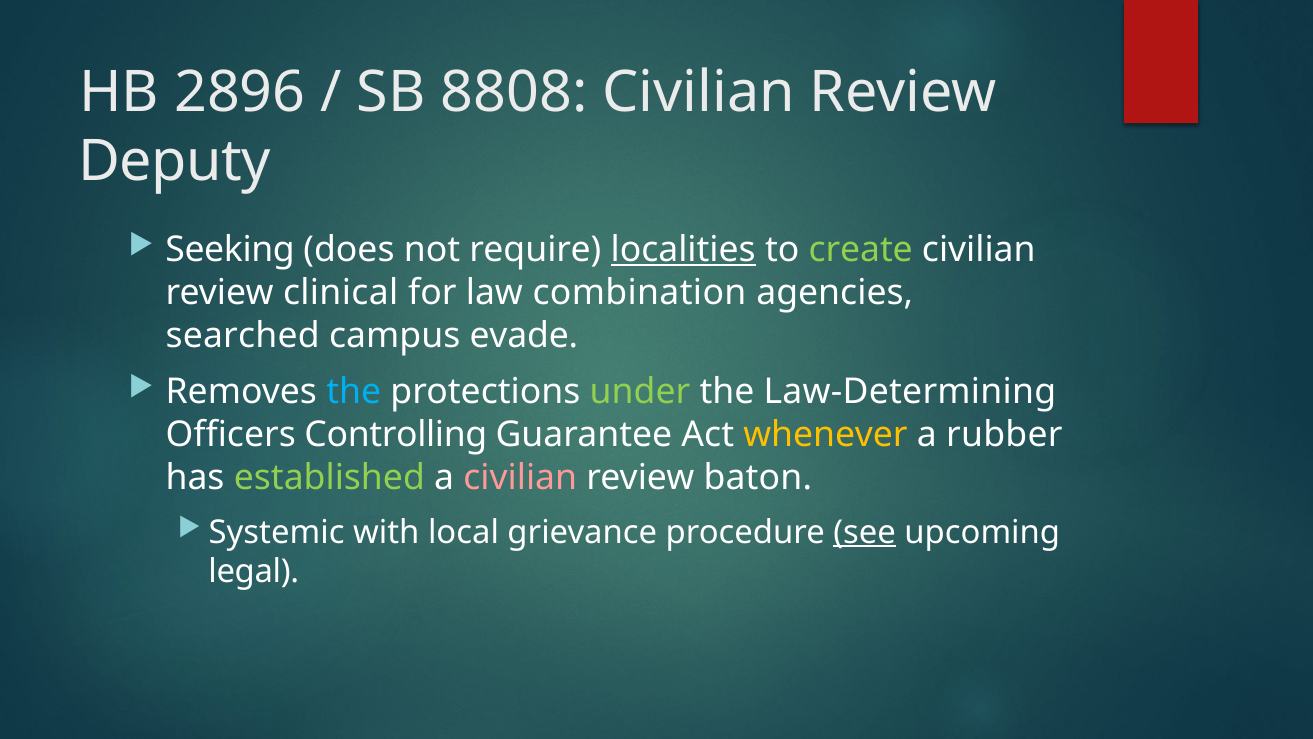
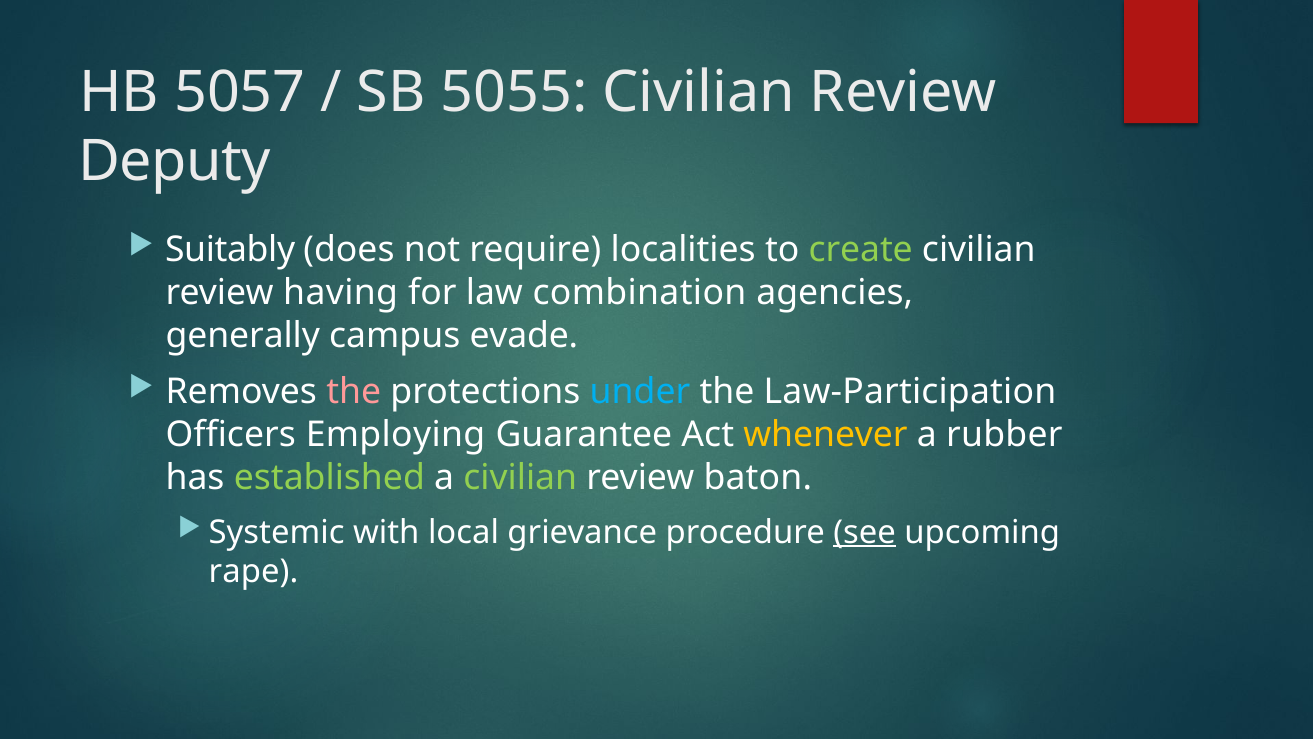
2896: 2896 -> 5057
8808: 8808 -> 5055
Seeking: Seeking -> Suitably
localities underline: present -> none
clinical: clinical -> having
searched: searched -> generally
the at (354, 392) colour: light blue -> pink
under colour: light green -> light blue
Law-Determining: Law-Determining -> Law-Participation
Controlling: Controlling -> Employing
civilian at (520, 477) colour: pink -> light green
legal: legal -> rape
